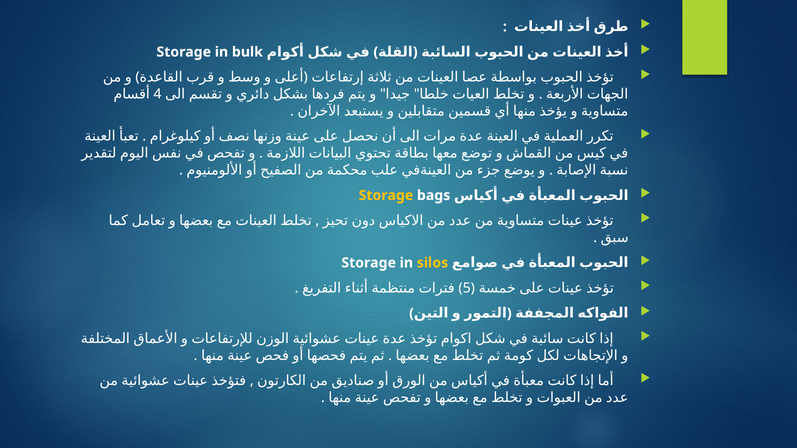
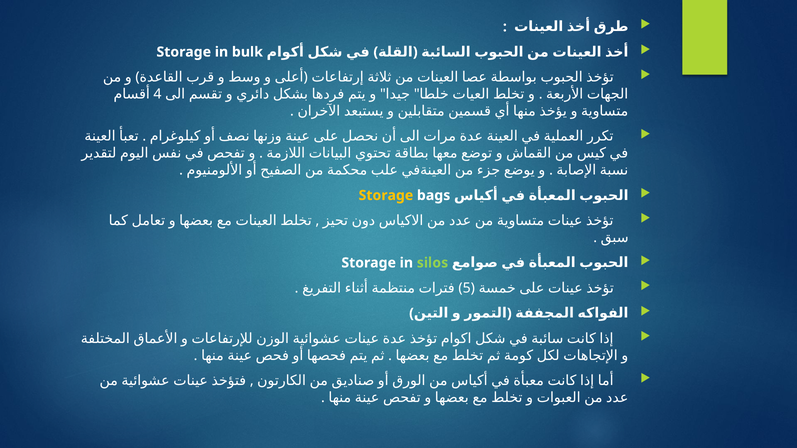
silos colour: yellow -> light green
